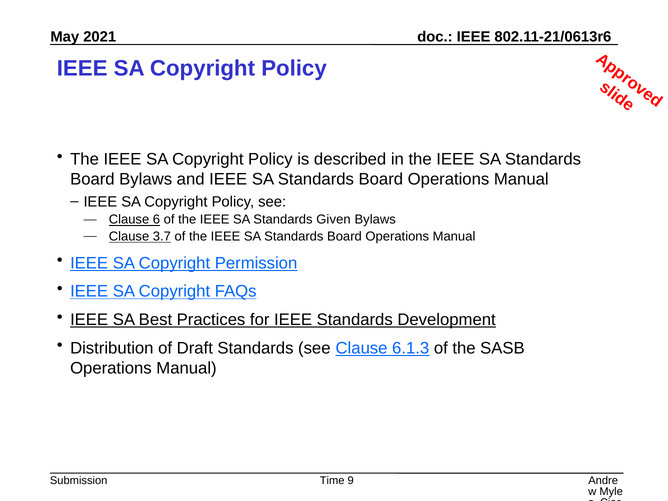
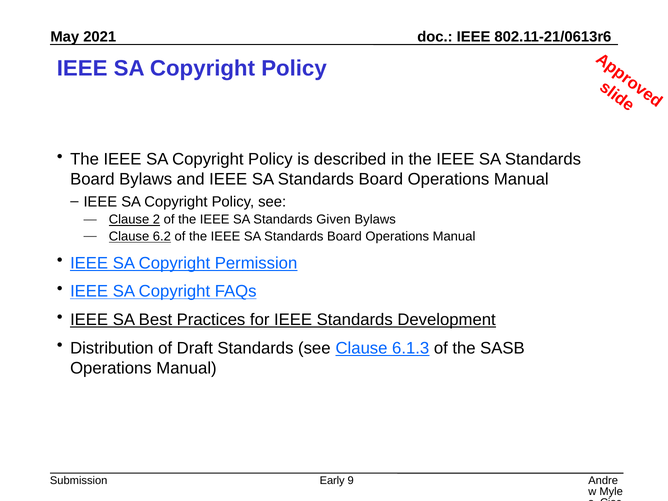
6: 6 -> 2
3.7: 3.7 -> 6.2
Time: Time -> Early
